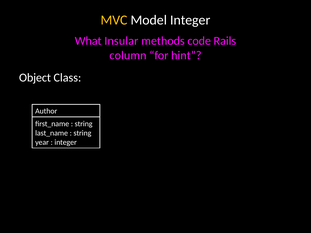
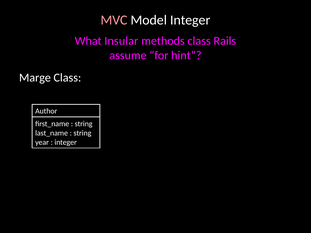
MVC colour: yellow -> pink
methods code: code -> class
column: column -> assume
Object: Object -> Marge
